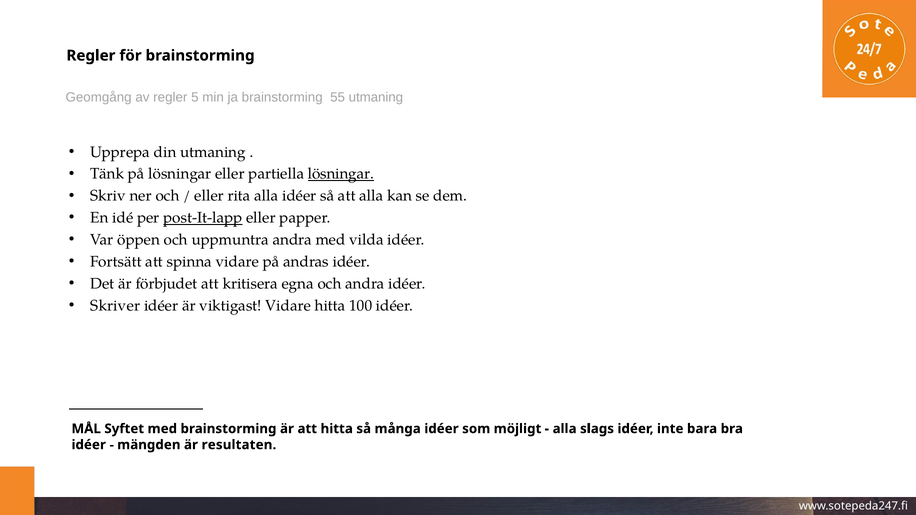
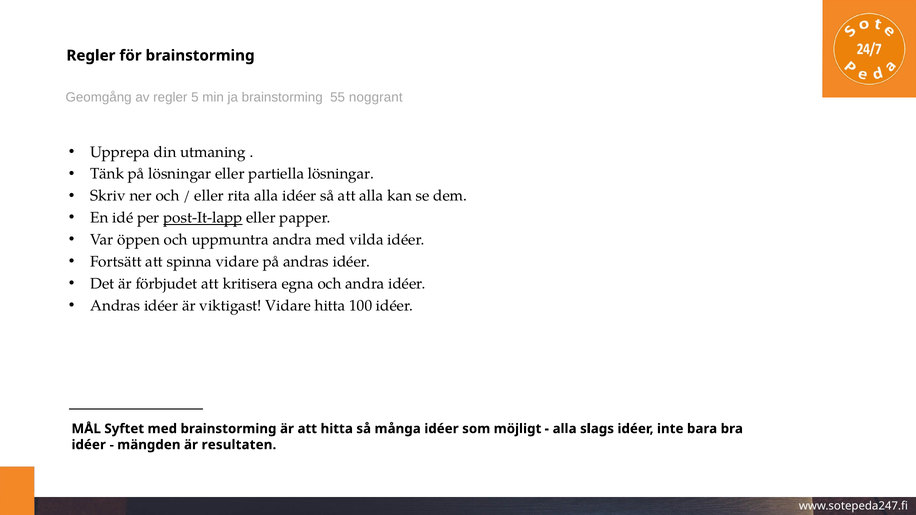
55 utmaning: utmaning -> noggrant
lösningar at (341, 174) underline: present -> none
Skriver at (115, 306): Skriver -> Andras
